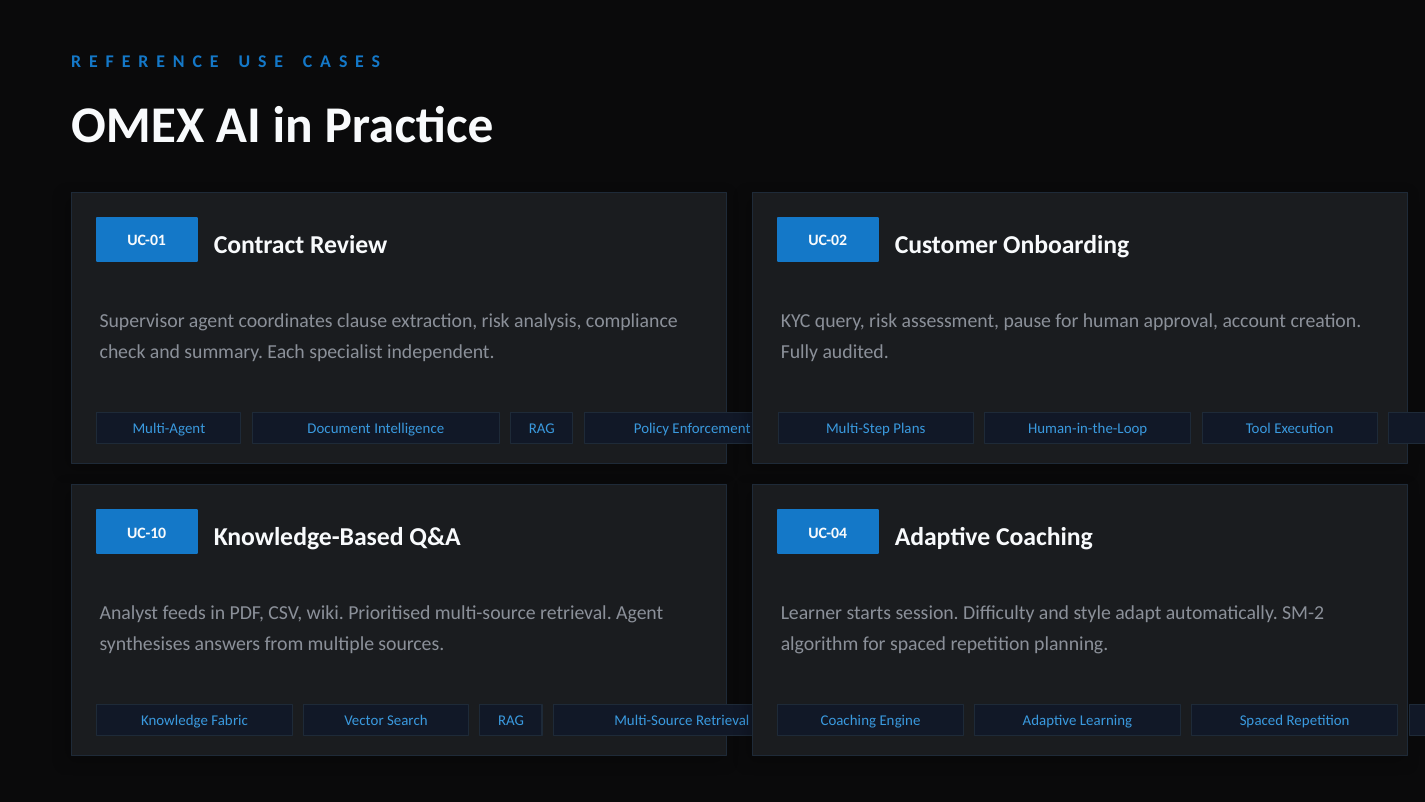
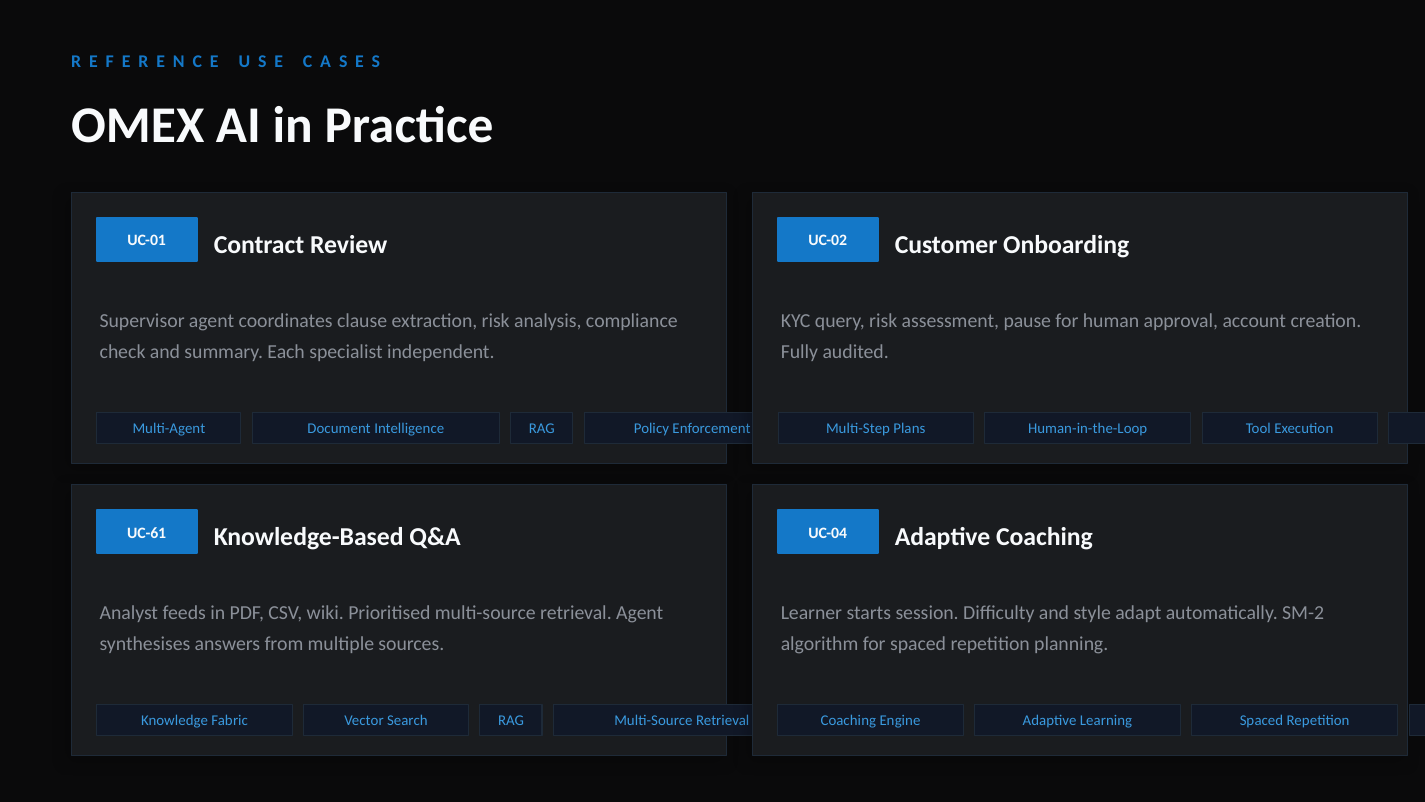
UC-10: UC-10 -> UC-61
